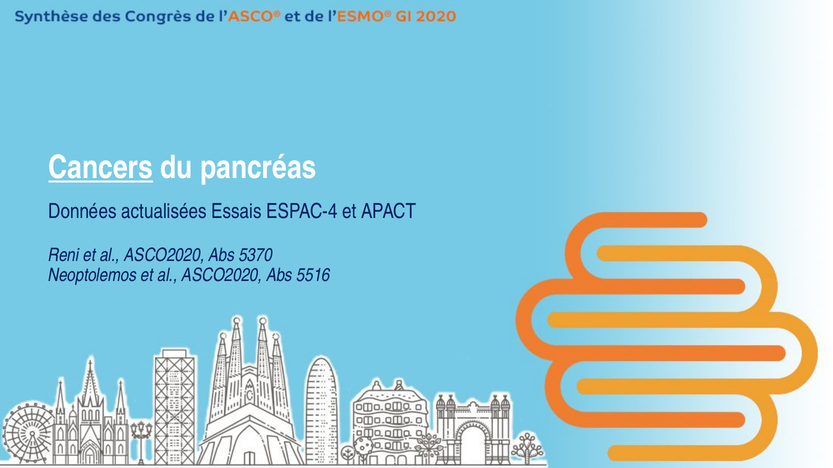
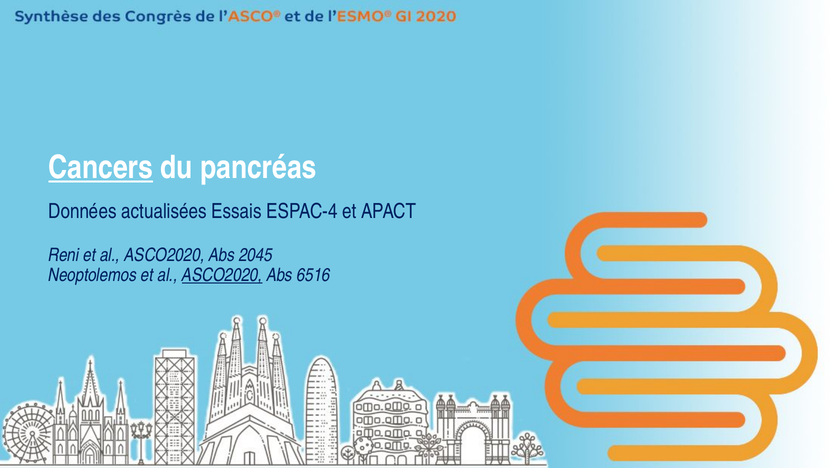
5370: 5370 -> 2045
ASCO2020 at (222, 275) underline: none -> present
5516: 5516 -> 6516
